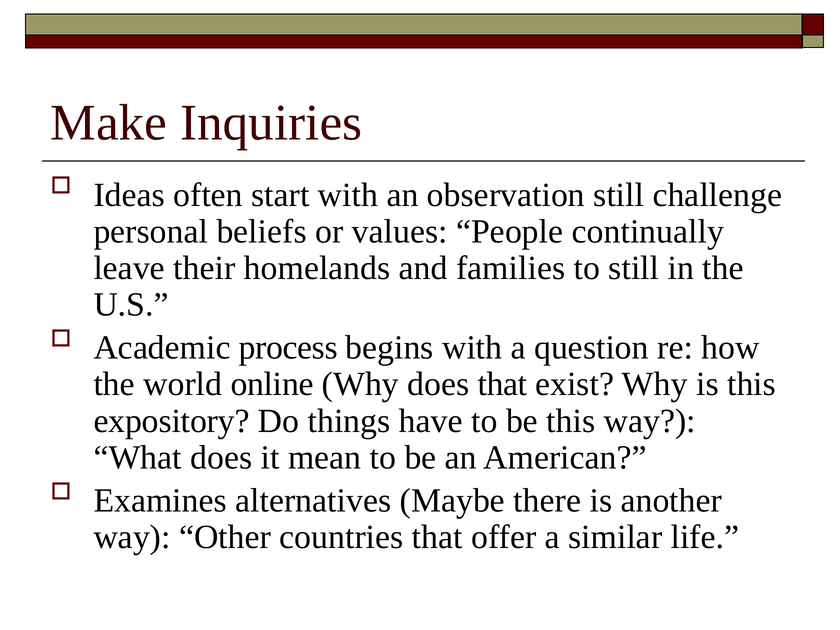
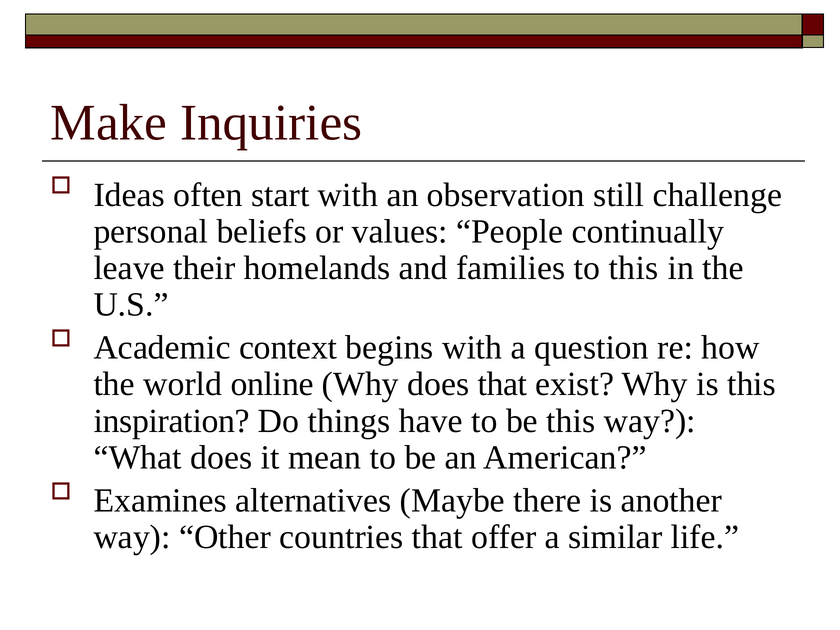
to still: still -> this
process: process -> context
expository: expository -> inspiration
